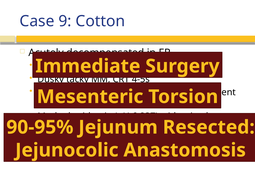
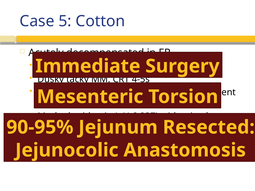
9: 9 -> 5
